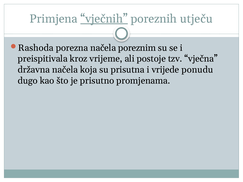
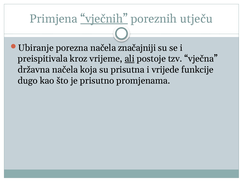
Rashoda: Rashoda -> Ubiranje
poreznim: poreznim -> značajniji
ali underline: none -> present
ponudu: ponudu -> funkcije
